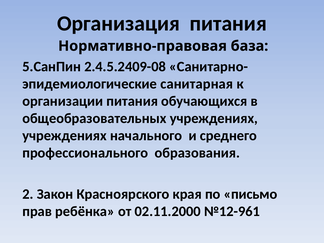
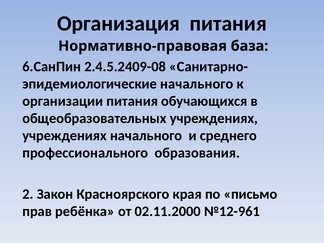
5.СанПин: 5.СанПин -> 6.СанПин
санитарная at (197, 84): санитарная -> начального
